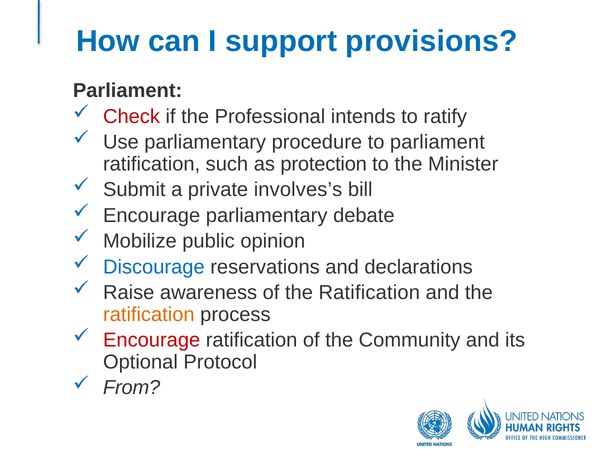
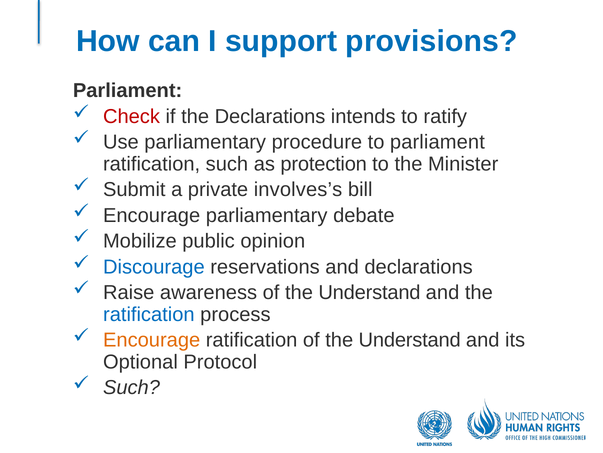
the Professional: Professional -> Declarations
awareness of the Ratification: Ratification -> Understand
ratification at (149, 314) colour: orange -> blue
Encourage at (152, 340) colour: red -> orange
ratification of the Community: Community -> Understand
From at (132, 387): From -> Such
